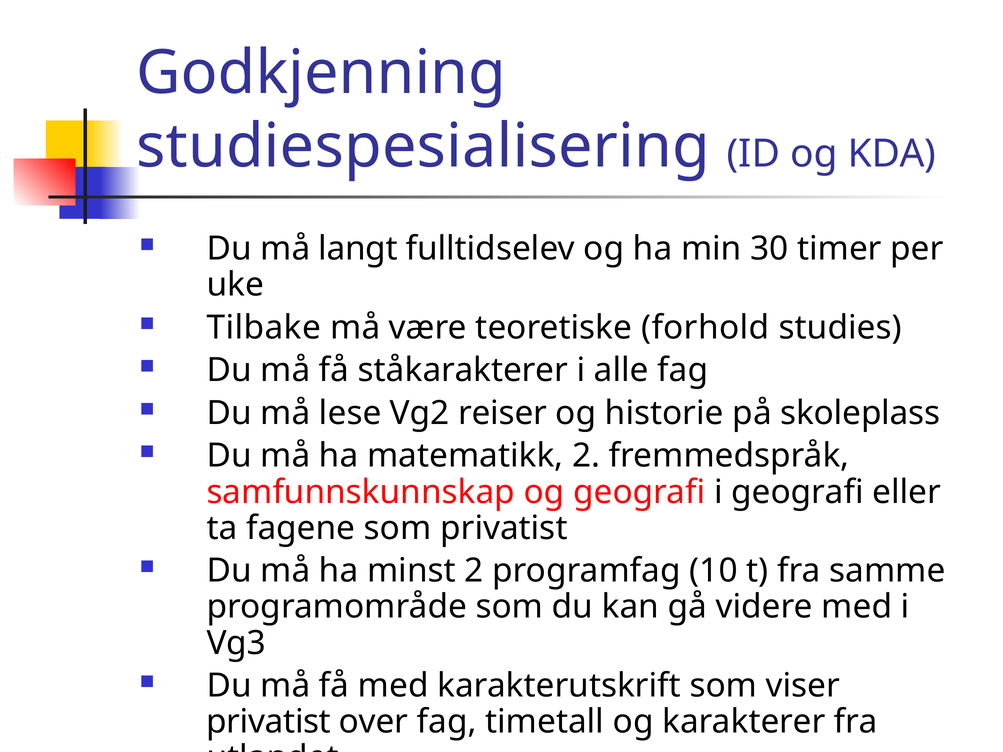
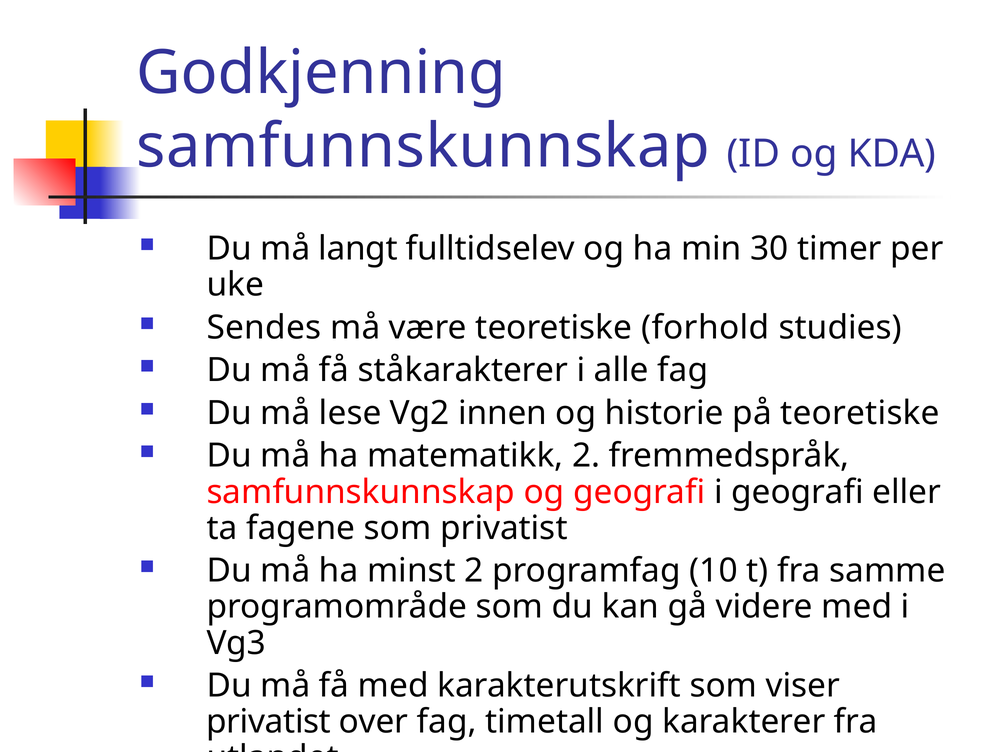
studiespesialisering at (423, 146): studiespesialisering -> samfunnskunnskap
Tilbake: Tilbake -> Sendes
reiser: reiser -> innen
på skoleplass: skoleplass -> teoretiske
